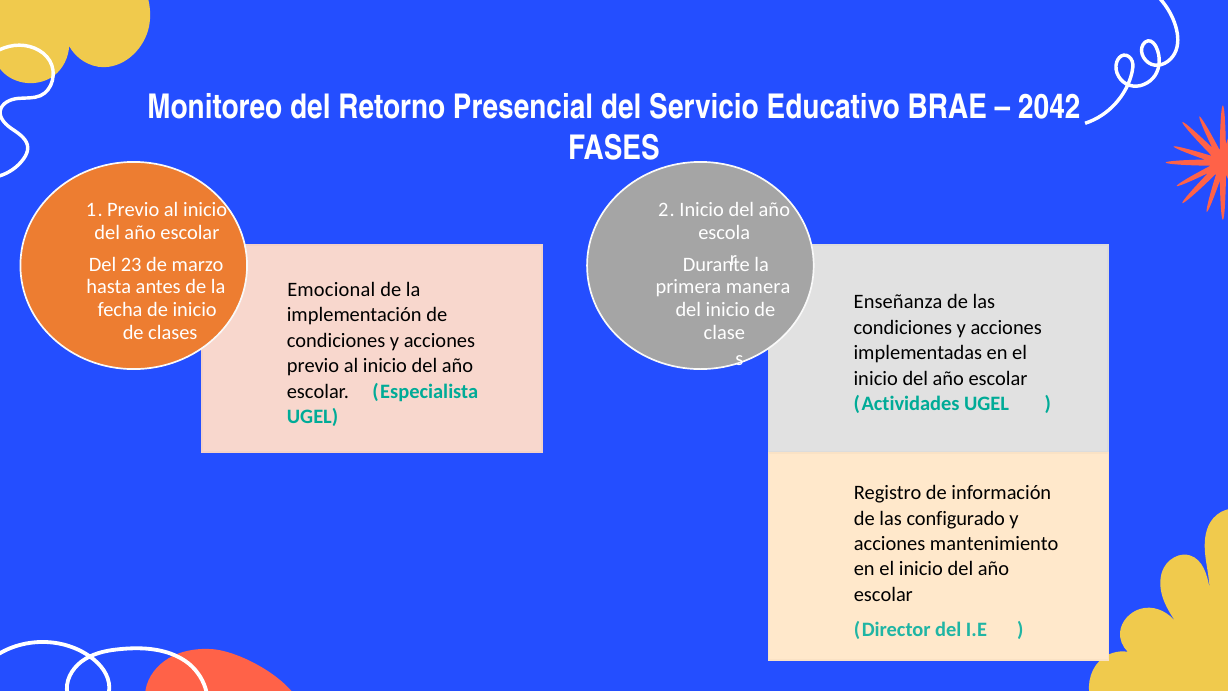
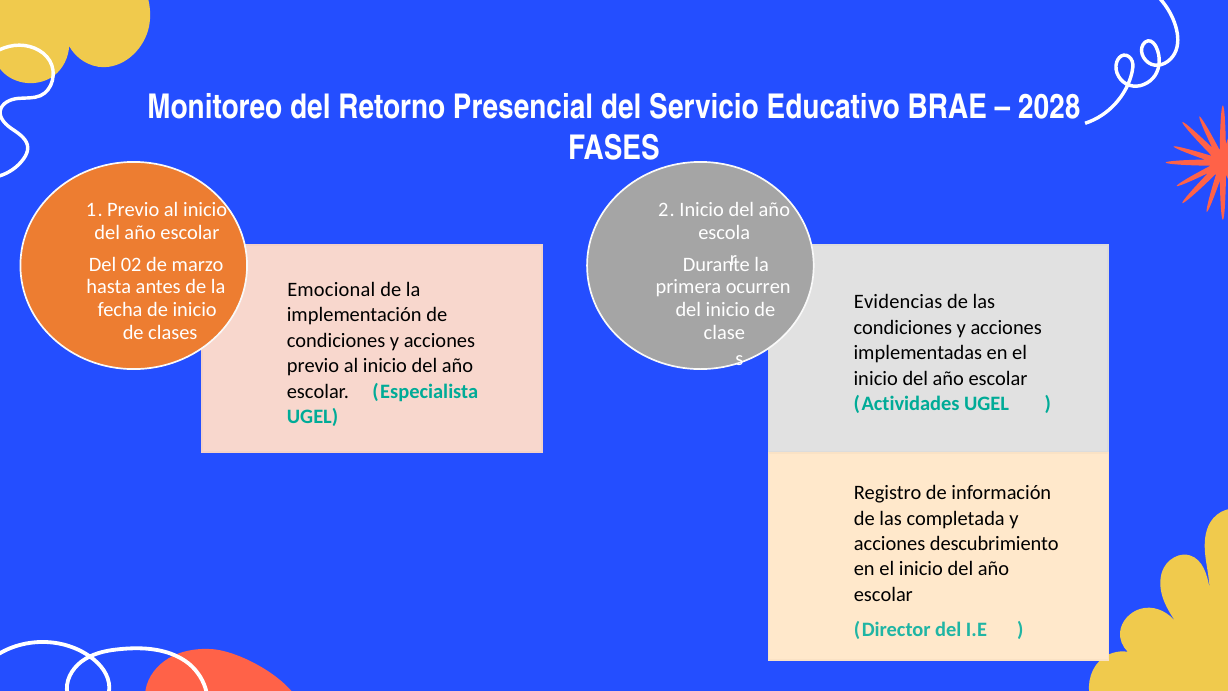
2042: 2042 -> 2028
23: 23 -> 02
manera: manera -> ocurren
Enseñanza: Enseñanza -> Evidencias
configurado: configurado -> completada
mantenimiento: mantenimiento -> descubrimiento
